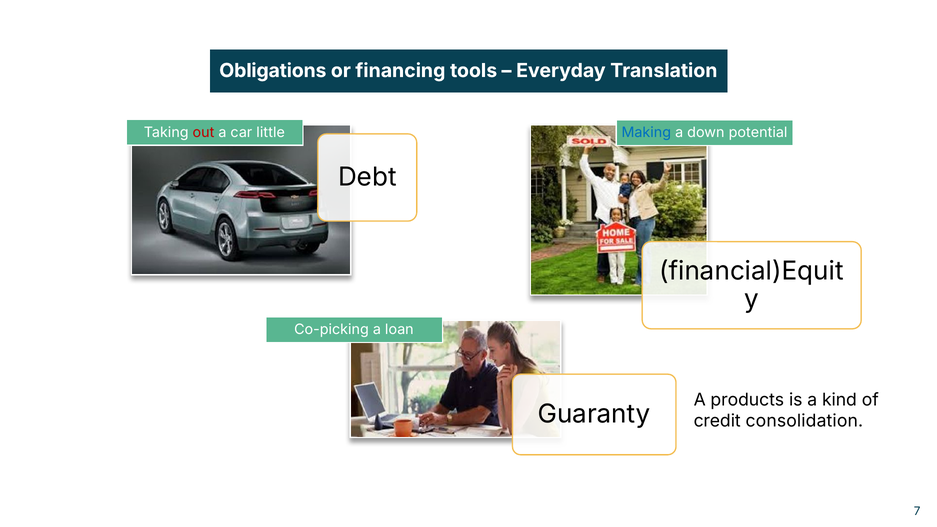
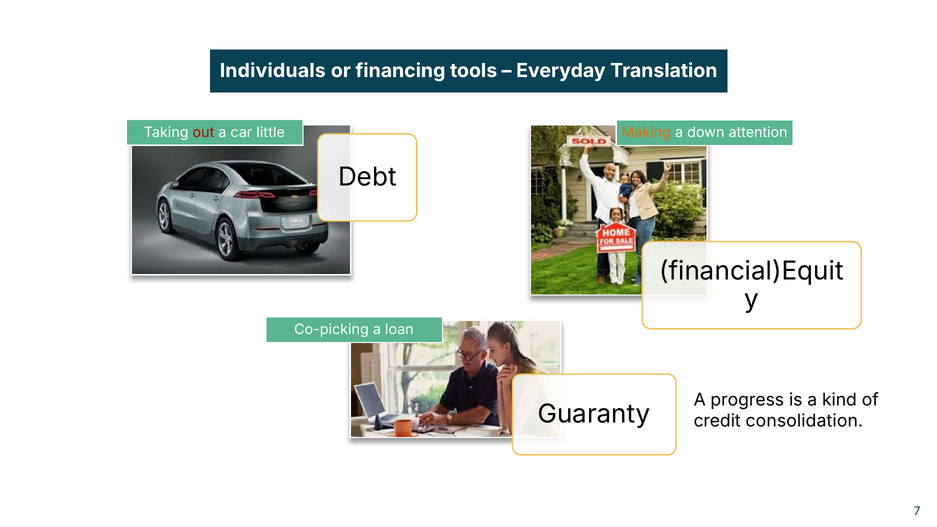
Obligations: Obligations -> Individuals
Making colour: blue -> orange
potential: potential -> attention
products: products -> progress
